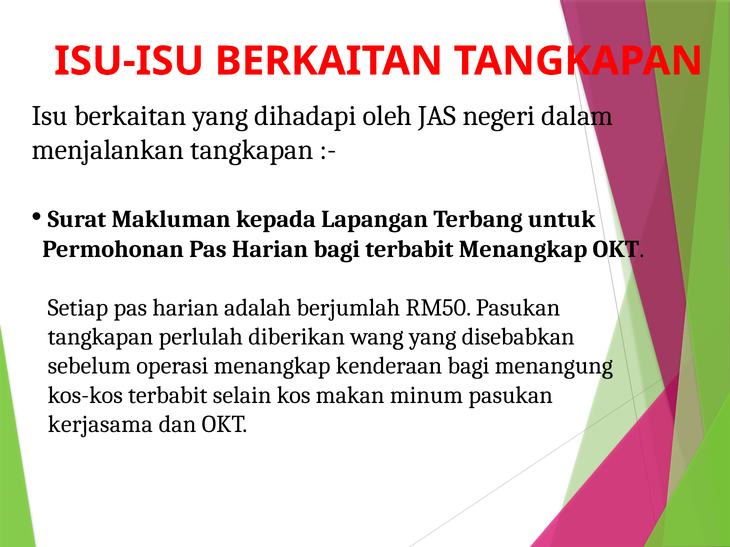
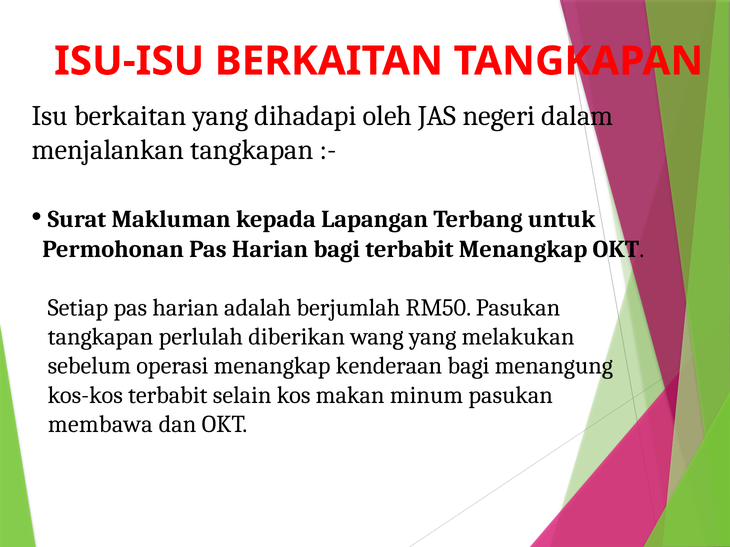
disebabkan: disebabkan -> melakukan
kerjasama: kerjasama -> membawa
